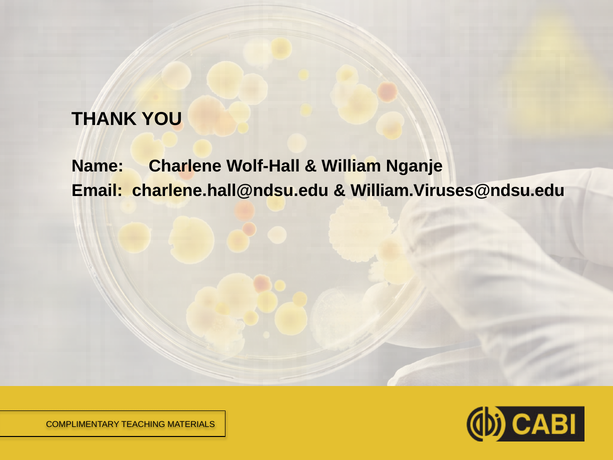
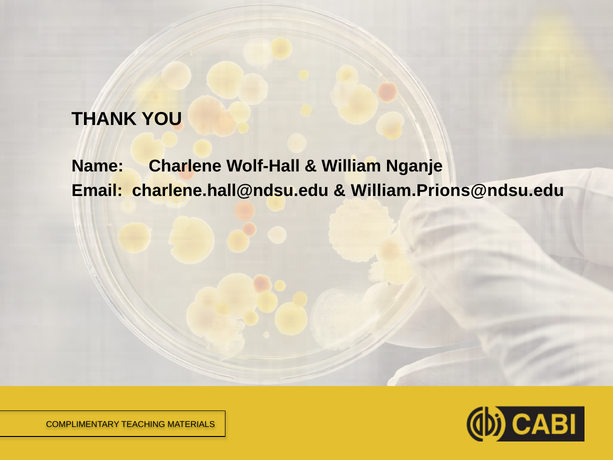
William.Viruses@ndsu.edu: William.Viruses@ndsu.edu -> William.Prions@ndsu.edu
